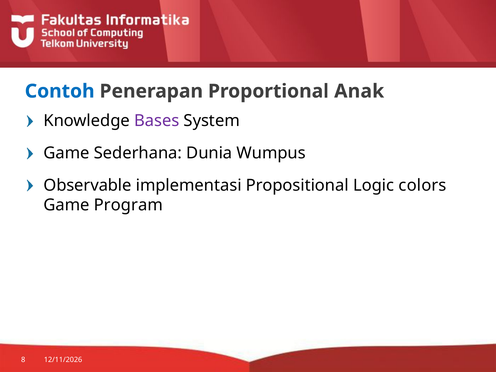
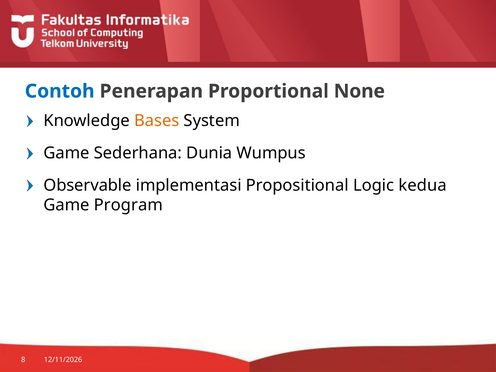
Anak: Anak -> None
Bases colour: purple -> orange
colors: colors -> kedua
